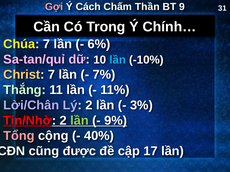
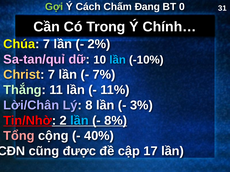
Gợi colour: pink -> light green
Thần: Thần -> Đang
9: 9 -> 0
6%: 6% -> 2%
Lý 2: 2 -> 8
lần at (79, 121) colour: light green -> light blue
9%: 9% -> 8%
